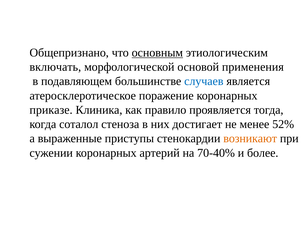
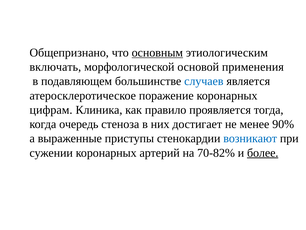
приказе: приказе -> цифрам
соталол: соталол -> очередь
52%: 52% -> 90%
возникают colour: orange -> blue
70-40%: 70-40% -> 70-82%
более underline: none -> present
